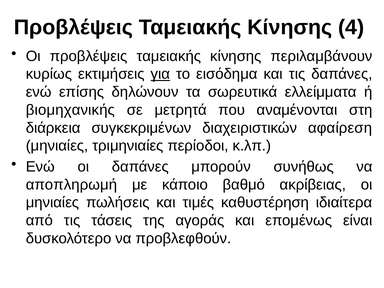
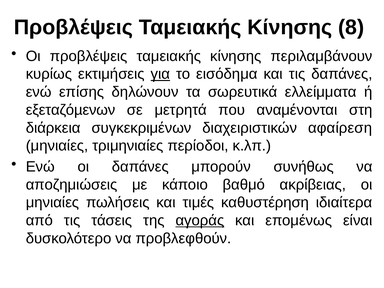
4: 4 -> 8
βιομηχανικής: βιομηχανικής -> εξεταζόµενων
αποπληρωμή: αποπληρωμή -> αποζημιώσεις
αγοράς underline: none -> present
